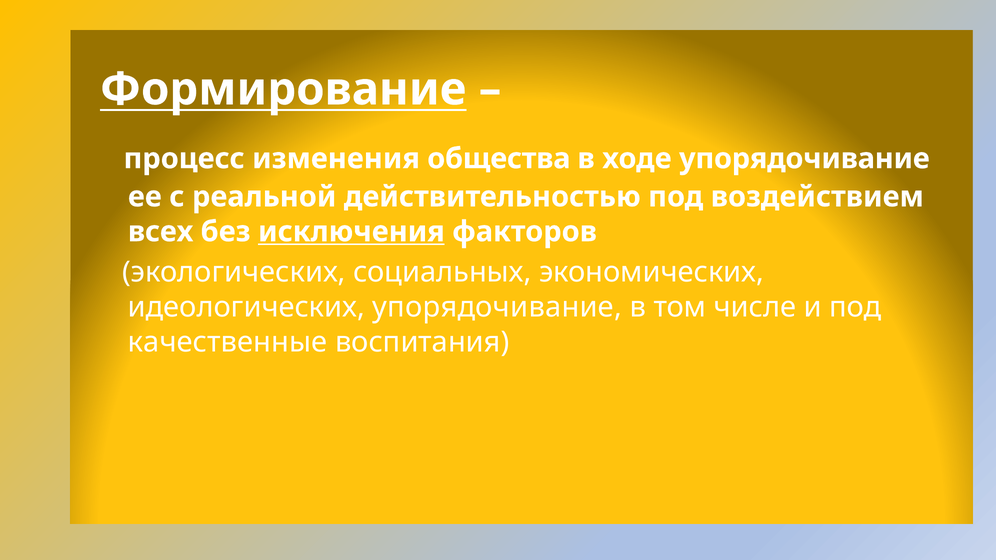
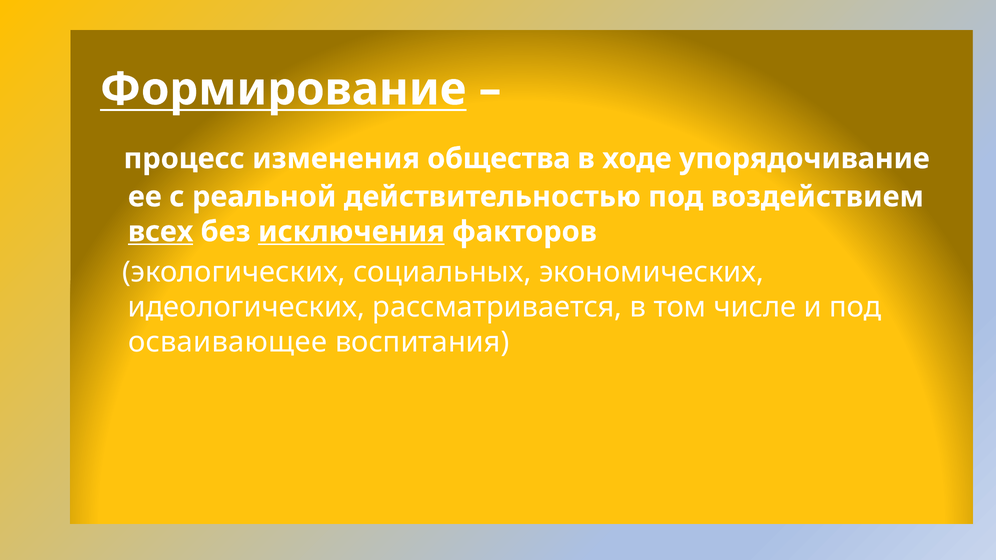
всех underline: none -> present
идеологических упорядочивание: упорядочивание -> рассматривается
качественные: качественные -> осваивающее
